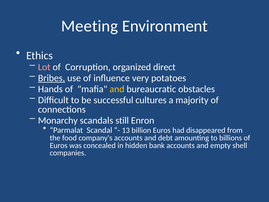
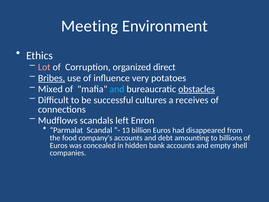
Hands: Hands -> Mixed
and at (117, 89) colour: yellow -> light blue
obstacles underline: none -> present
majority: majority -> receives
Monarchy: Monarchy -> Mudflows
still: still -> left
